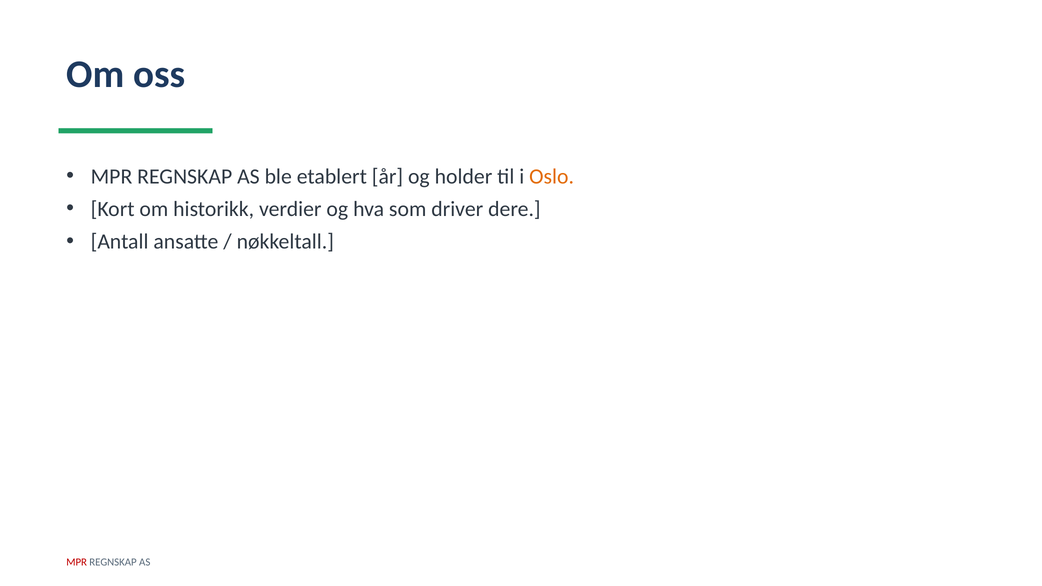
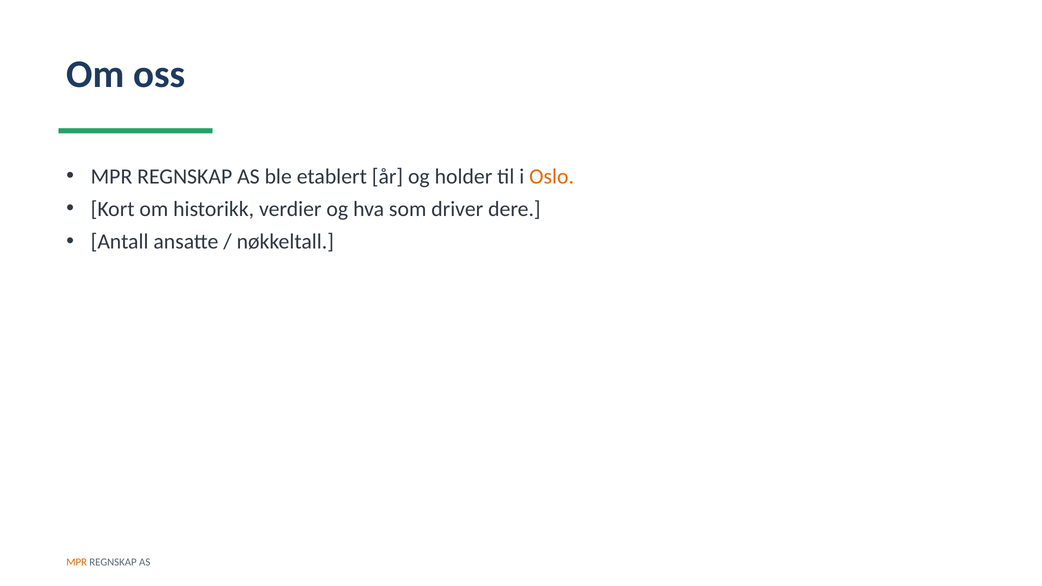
MPR at (77, 562) colour: red -> orange
